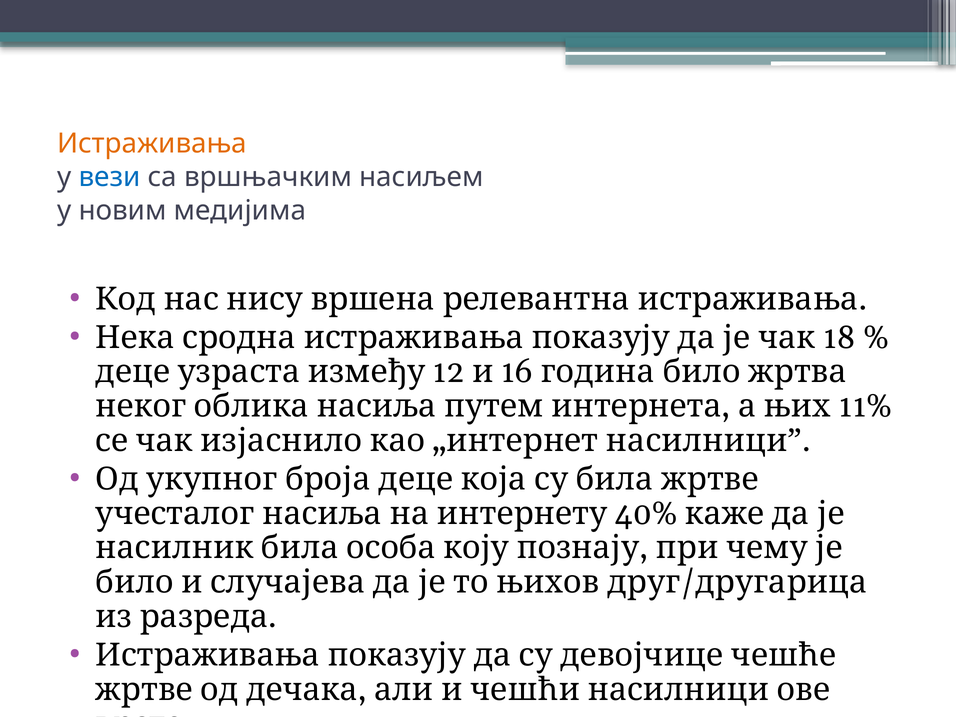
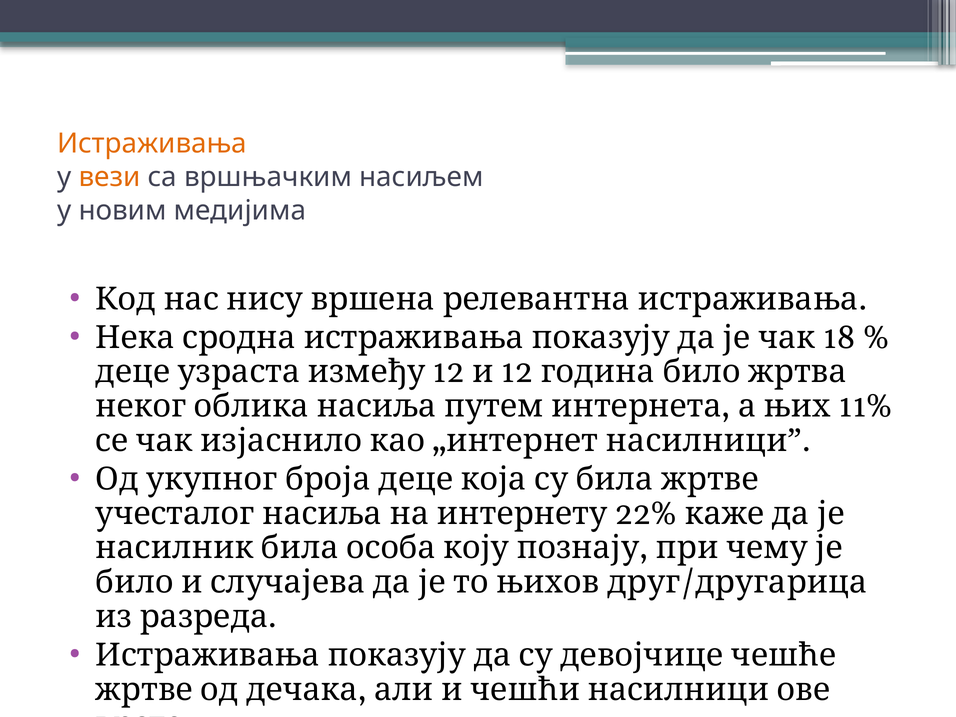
вези colour: blue -> orange
12 16: 16 -> 12
40%: 40% -> 22%
